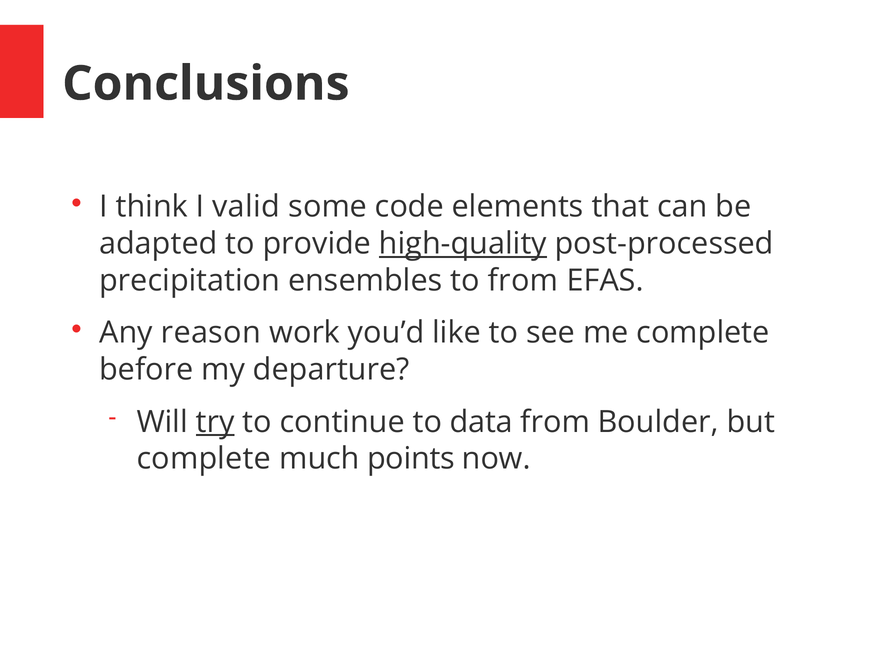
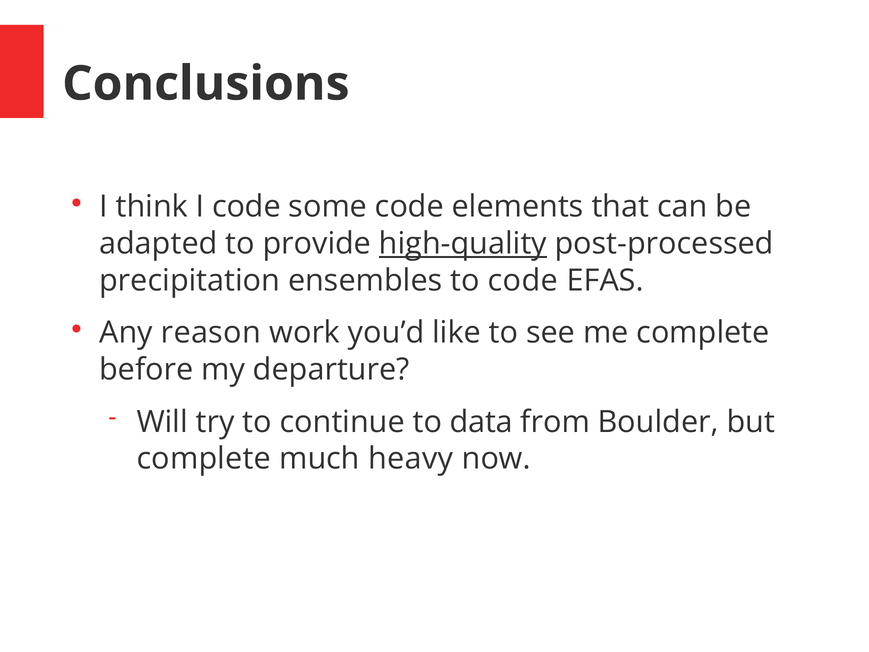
I valid: valid -> code
to from: from -> code
try underline: present -> none
points: points -> heavy
